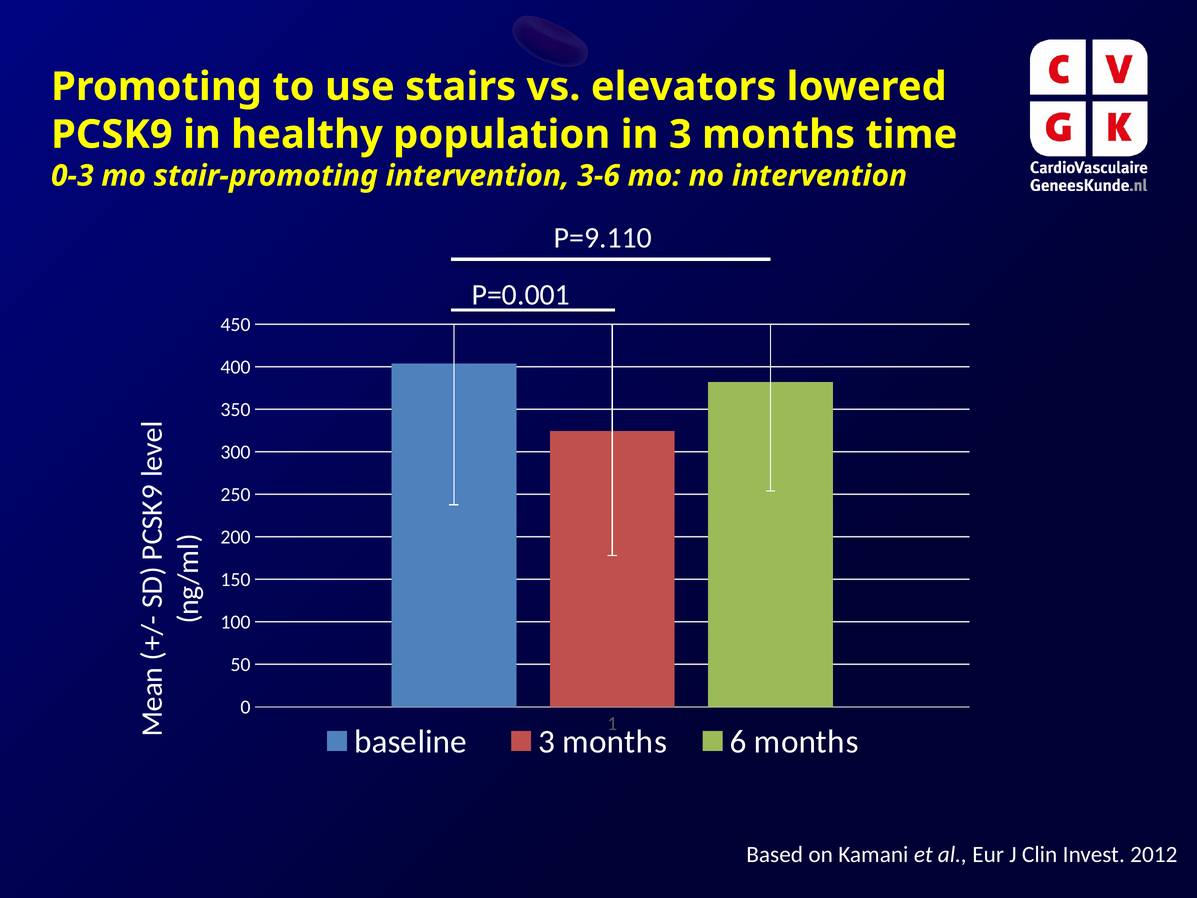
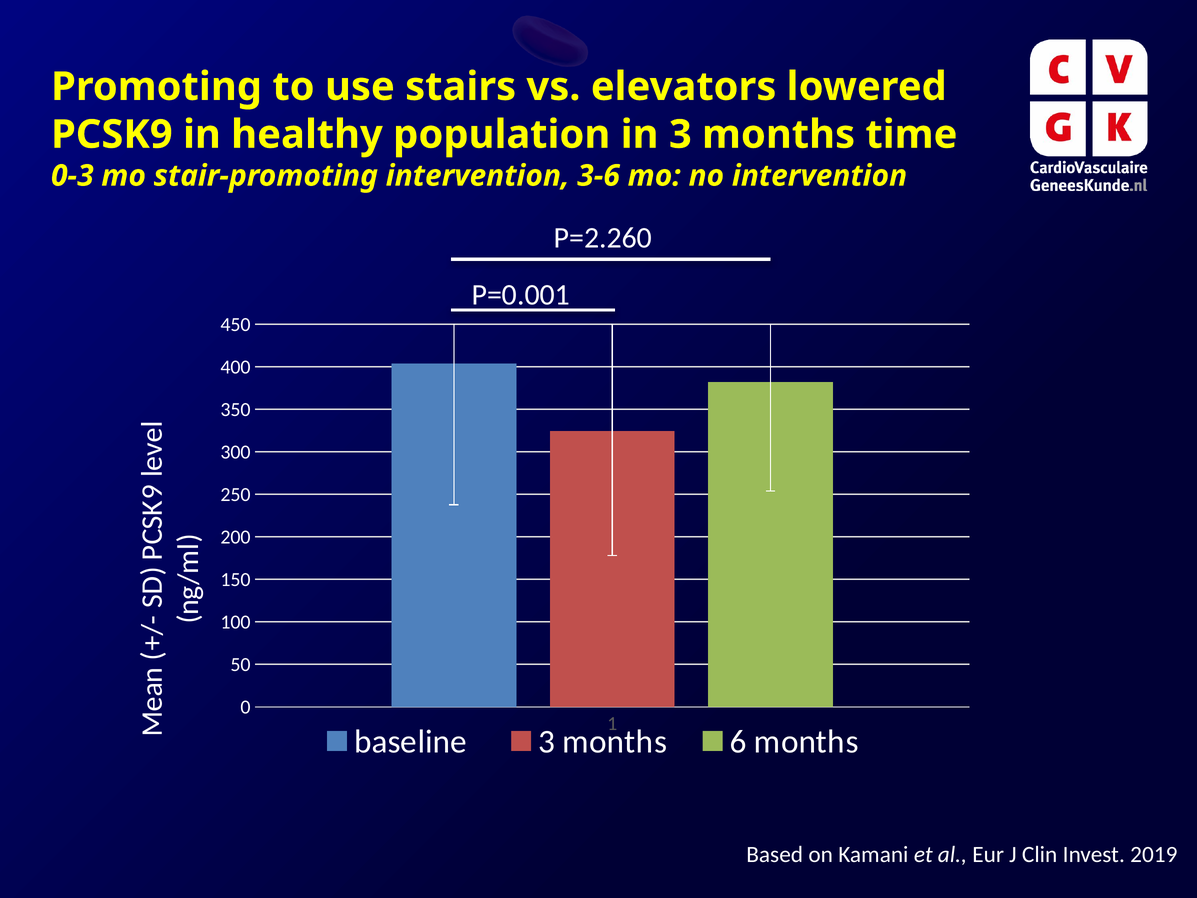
P=9.110: P=9.110 -> P=2.260
2012: 2012 -> 2019
